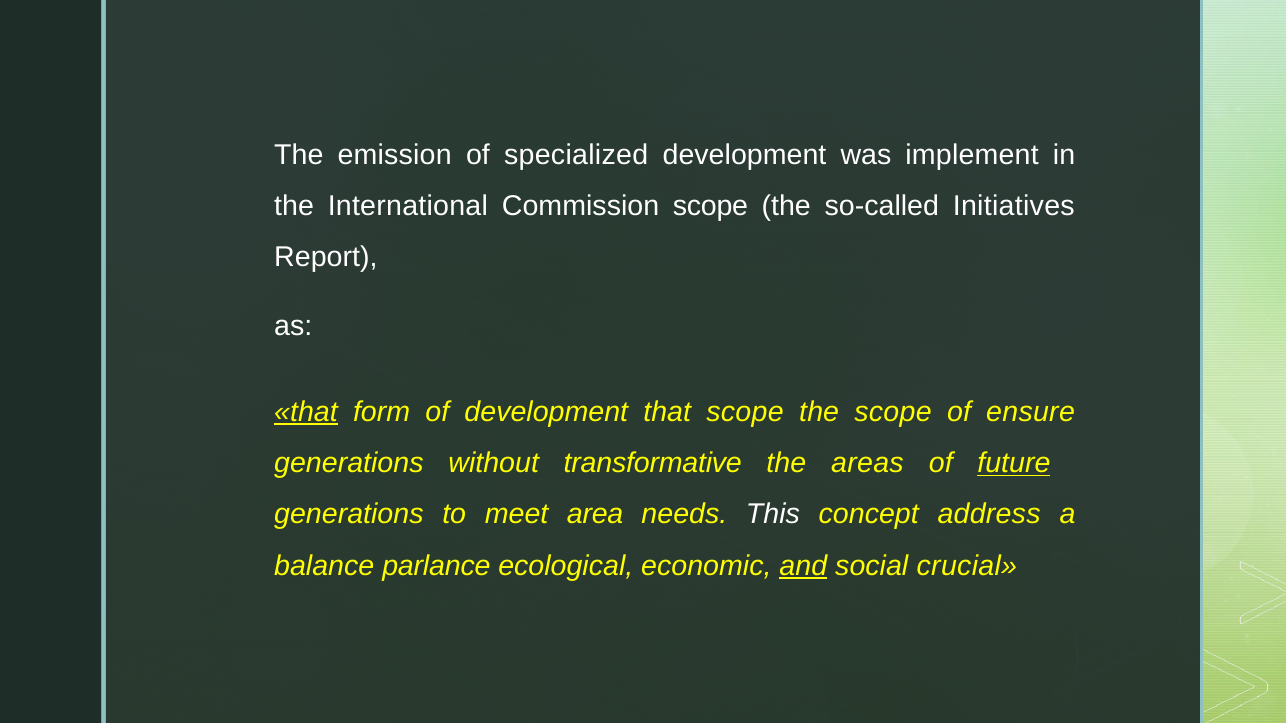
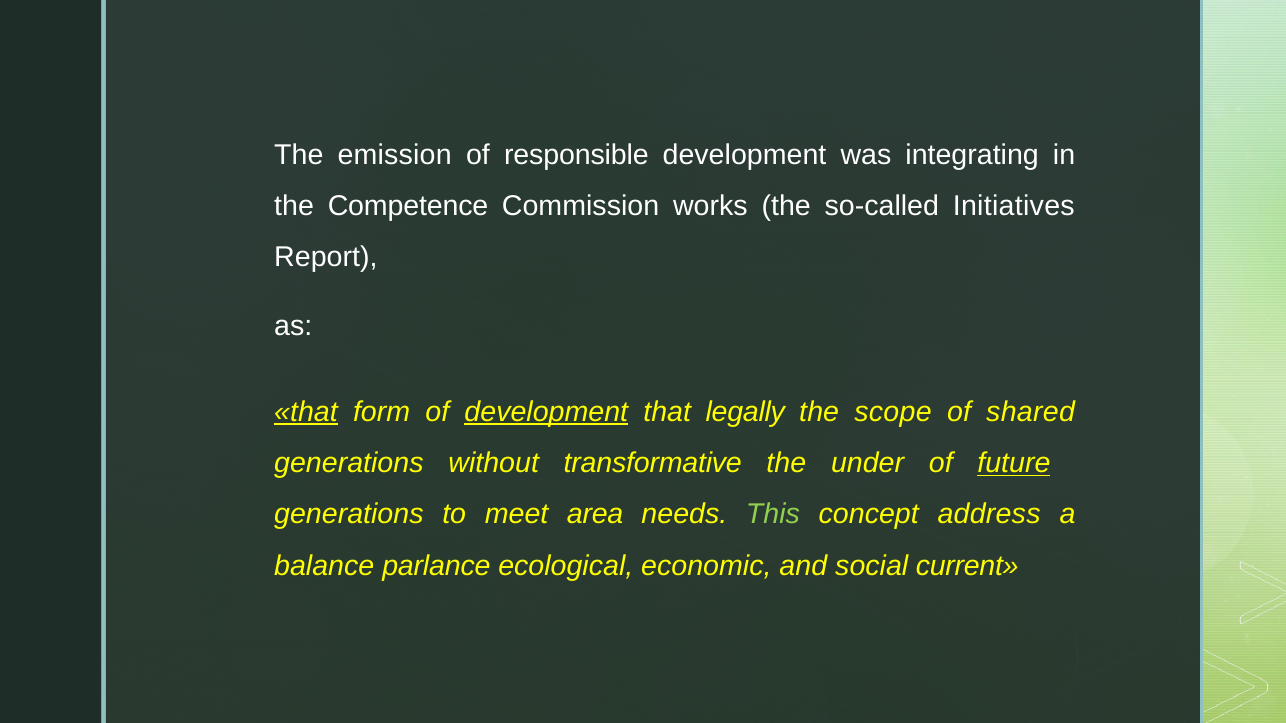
specialized: specialized -> responsible
implement: implement -> integrating
International: International -> Competence
Commission scope: scope -> works
development at (546, 412) underline: none -> present
that scope: scope -> legally
ensure: ensure -> shared
areas: areas -> under
This colour: white -> light green
and underline: present -> none
crucial: crucial -> current
